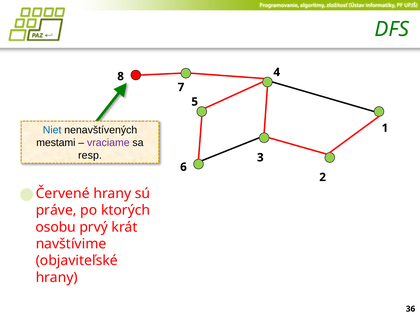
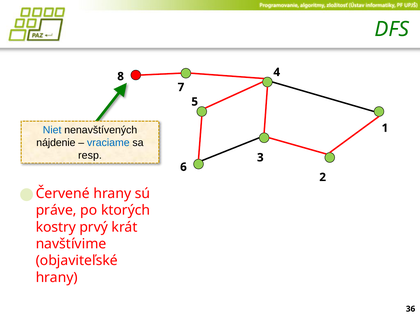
mestami: mestami -> nájdenie
vraciame colour: purple -> blue
osobu: osobu -> kostry
